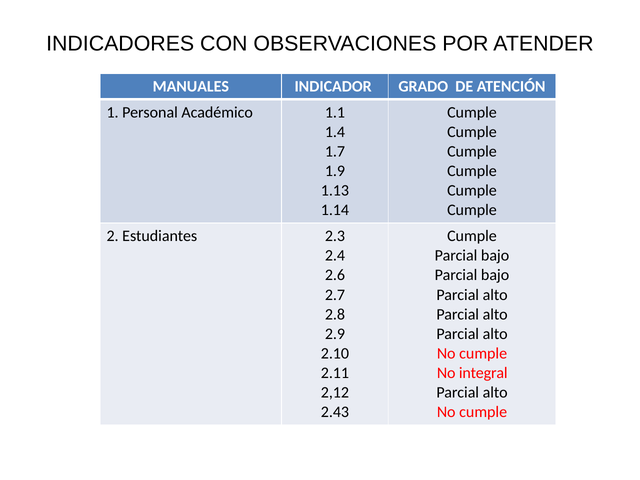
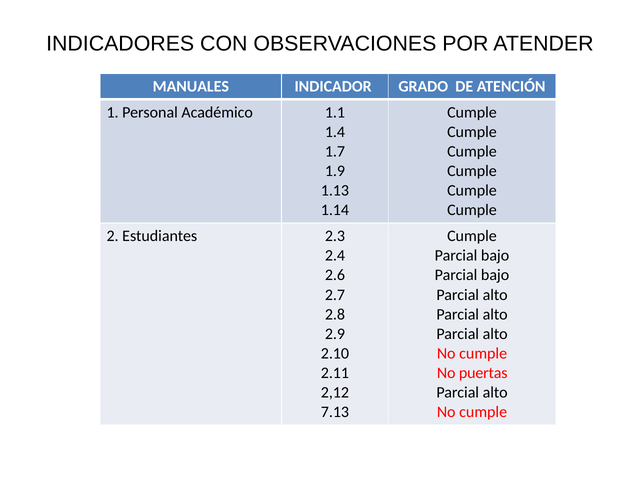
integral: integral -> puertas
2.43: 2.43 -> 7.13
